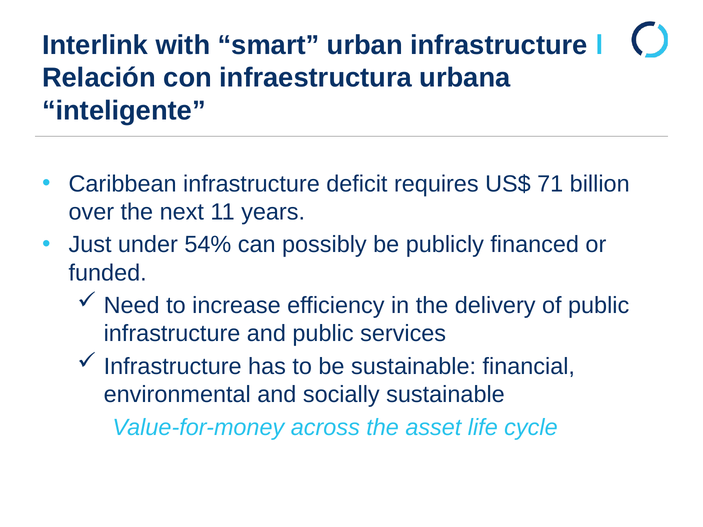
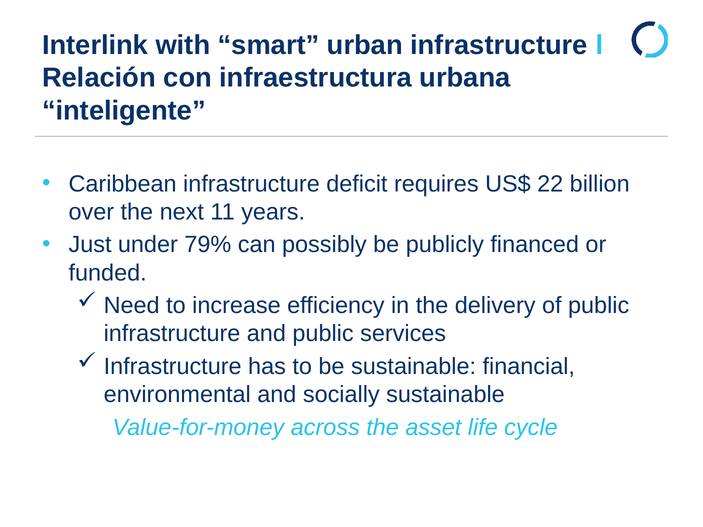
71: 71 -> 22
54%: 54% -> 79%
